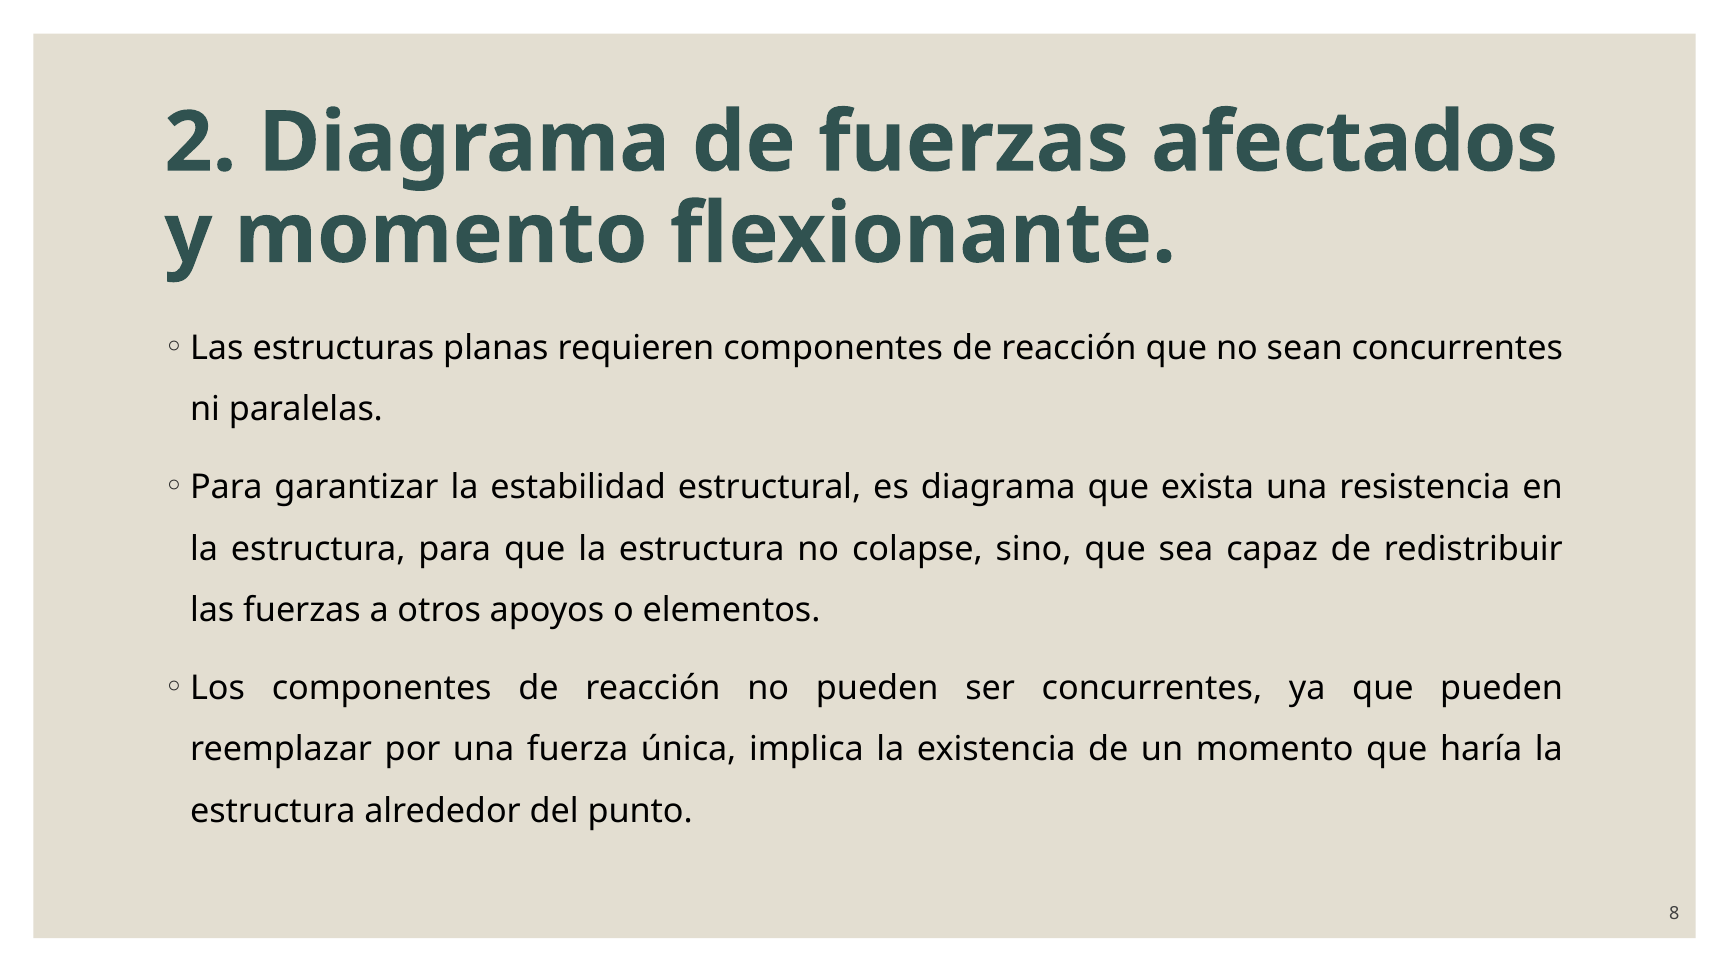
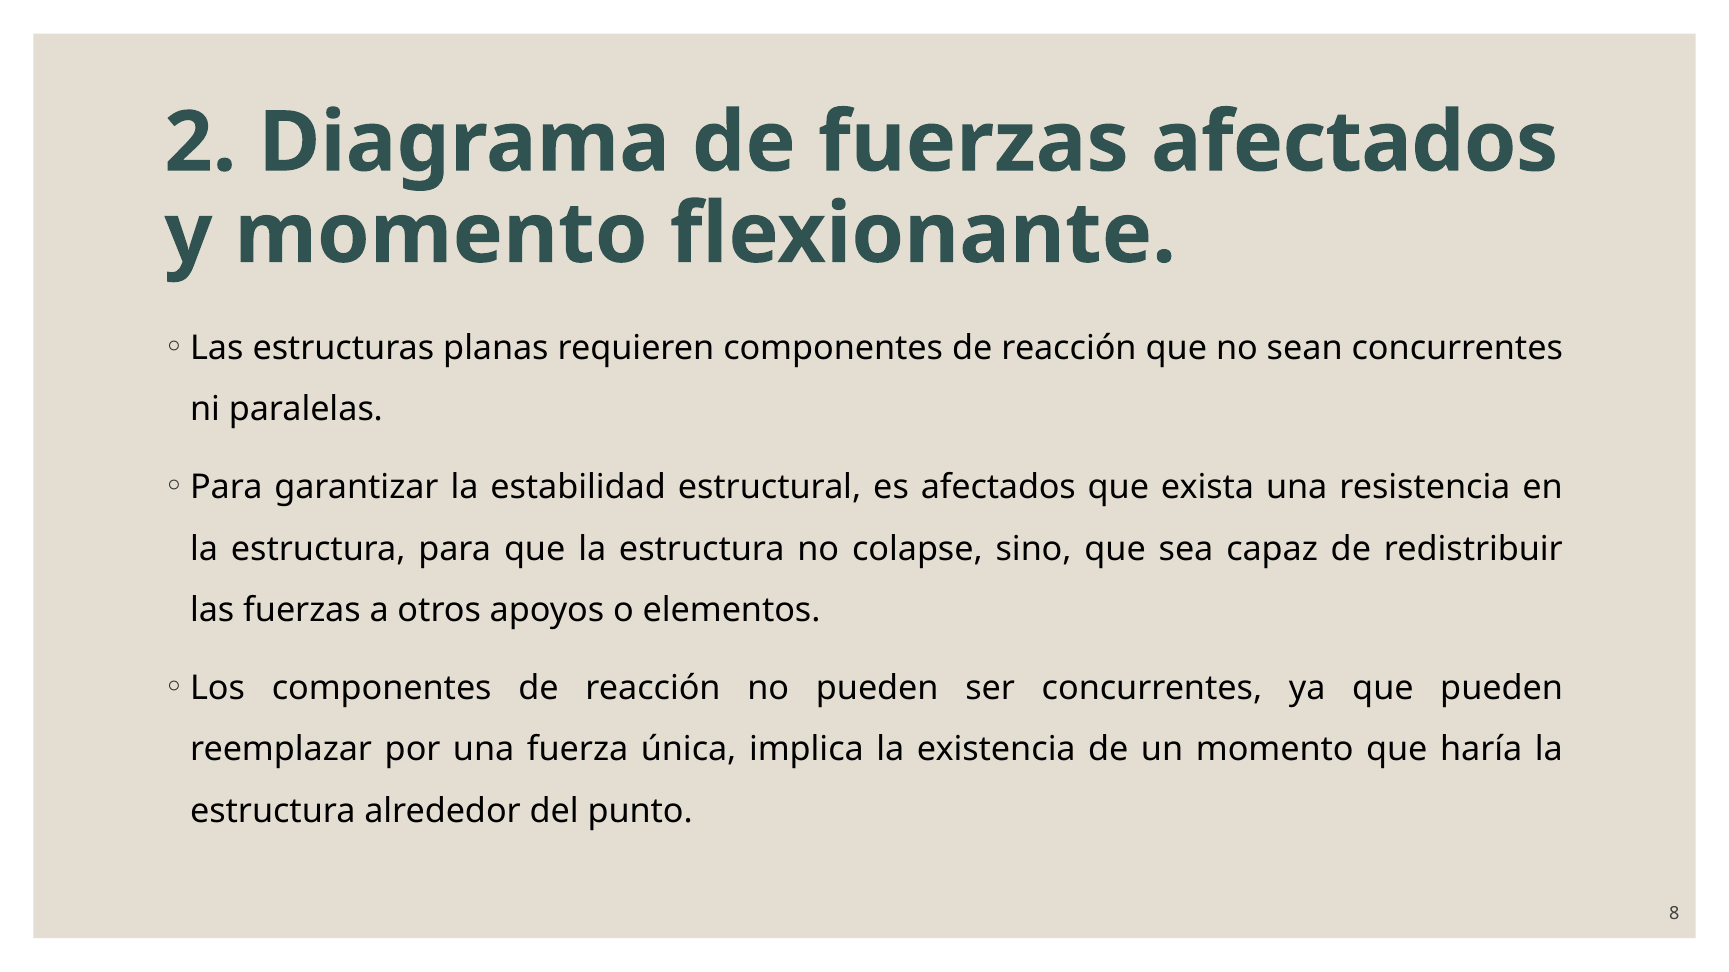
es diagrama: diagrama -> afectados
